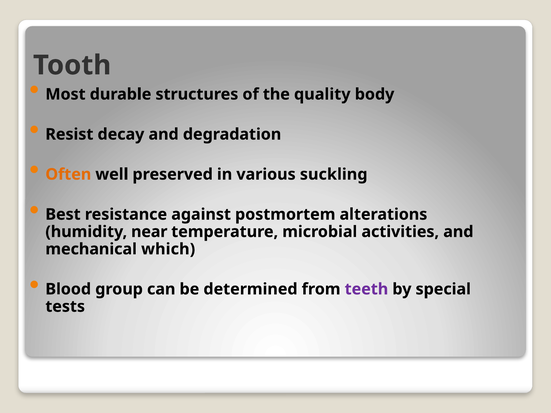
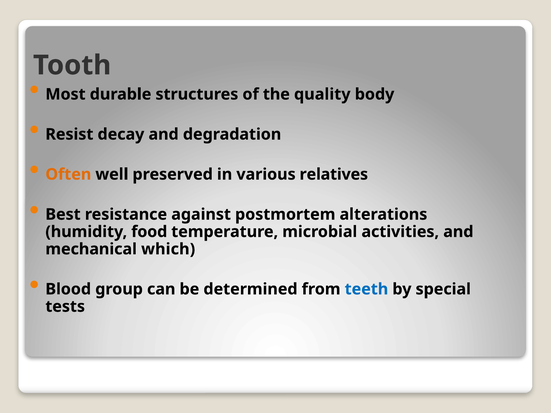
suckling: suckling -> relatives
near: near -> food
teeth colour: purple -> blue
